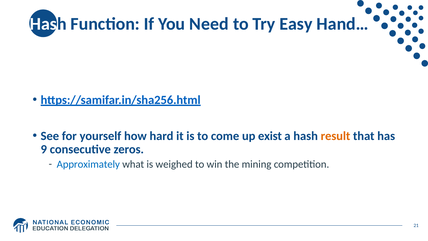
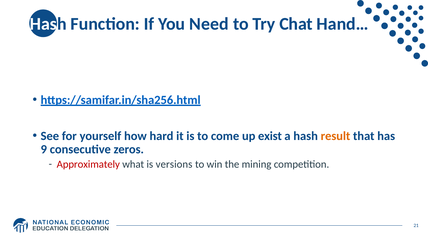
Easy: Easy -> Chat
Approximately colour: blue -> red
weighed: weighed -> versions
